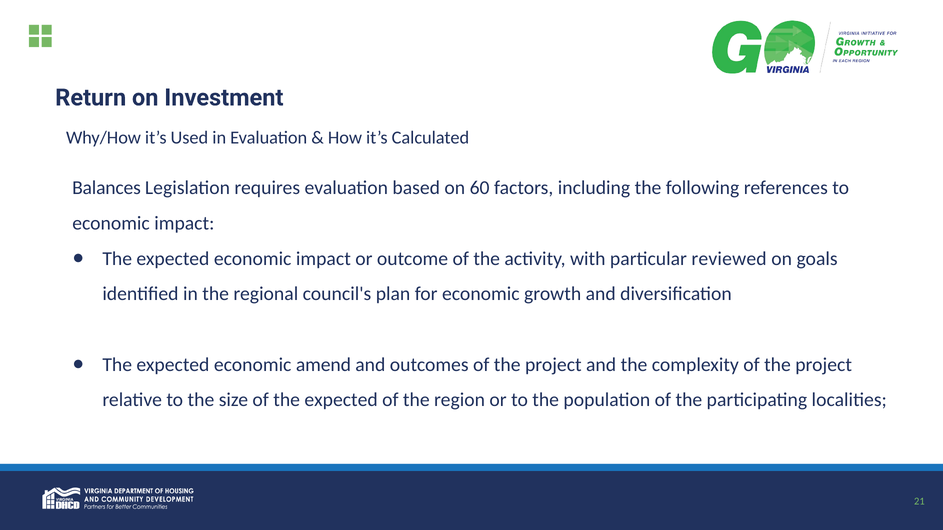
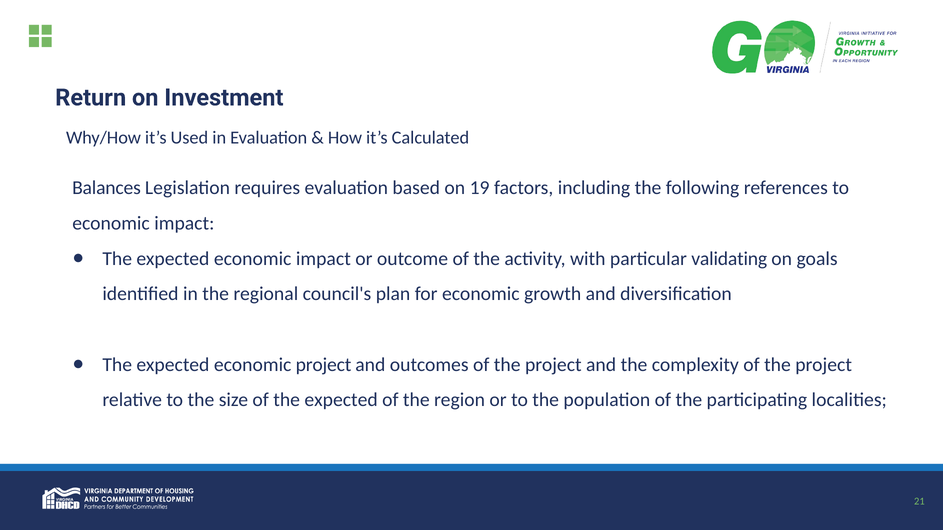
60: 60 -> 19
reviewed: reviewed -> validating
economic amend: amend -> project
